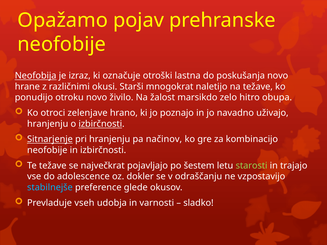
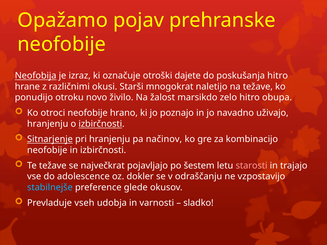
lastna: lastna -> dajete
poskušanja novo: novo -> hitro
otroci zelenjave: zelenjave -> neofobije
starosti colour: light green -> pink
